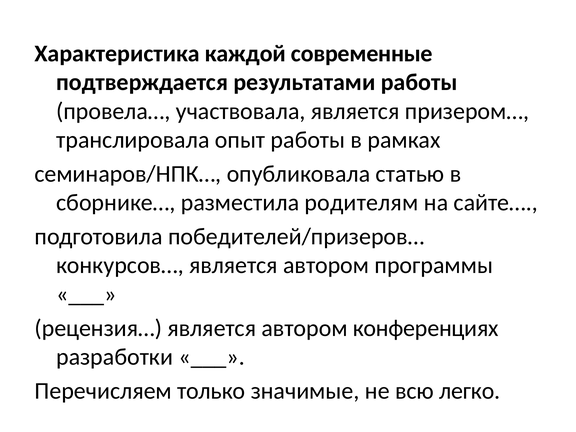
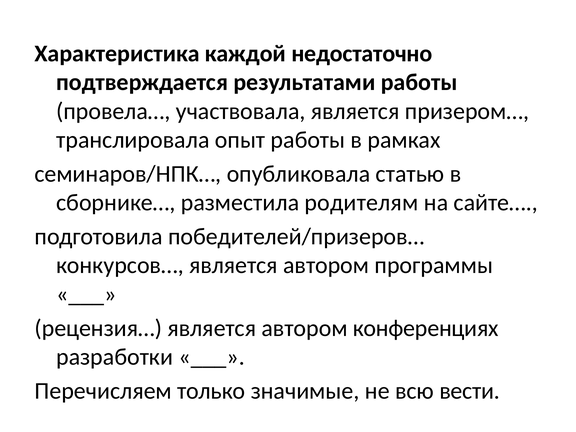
современные: современные -> недостаточно
легко: легко -> вести
